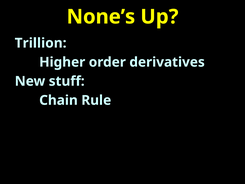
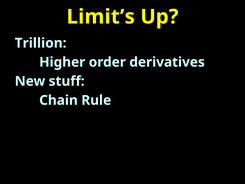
None’s: None’s -> Limit’s
